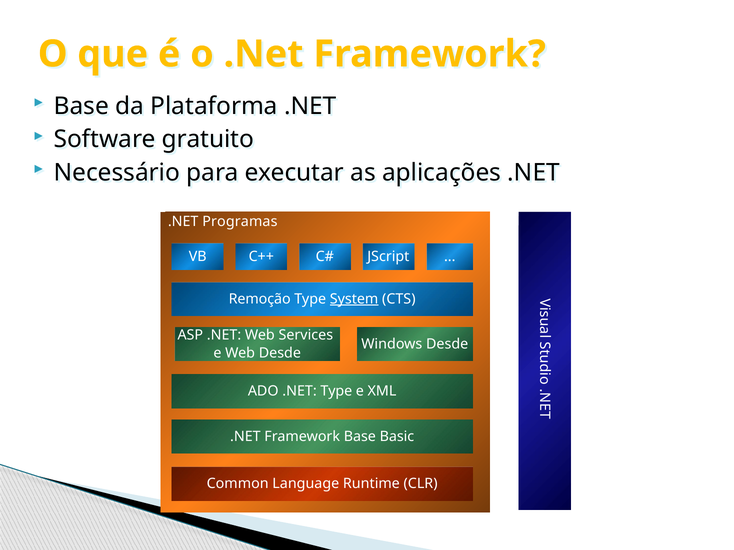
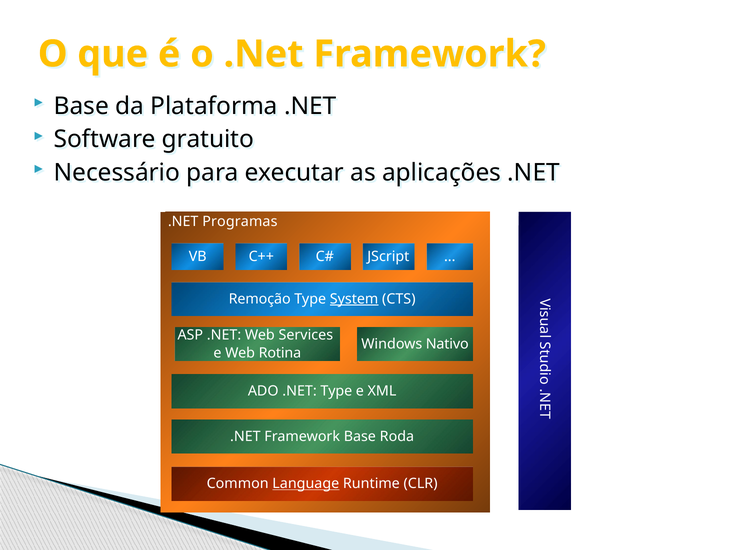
Windows Desde: Desde -> Nativo
Web Desde: Desde -> Rotina
Basic: Basic -> Roda
Language underline: none -> present
